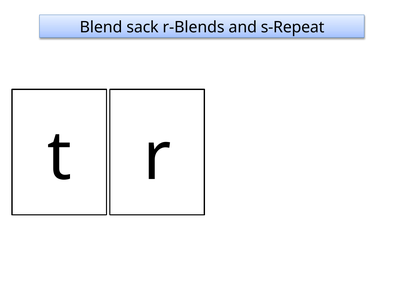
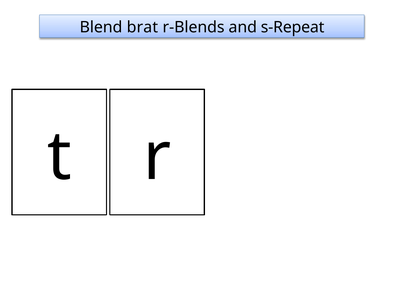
sack: sack -> brat
